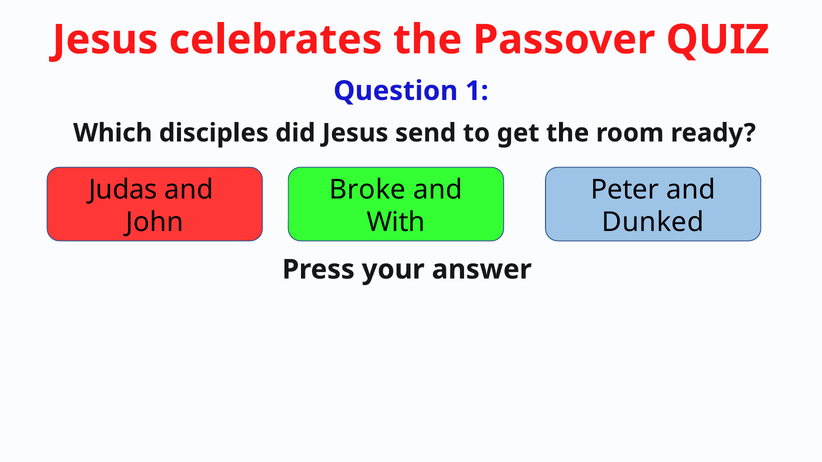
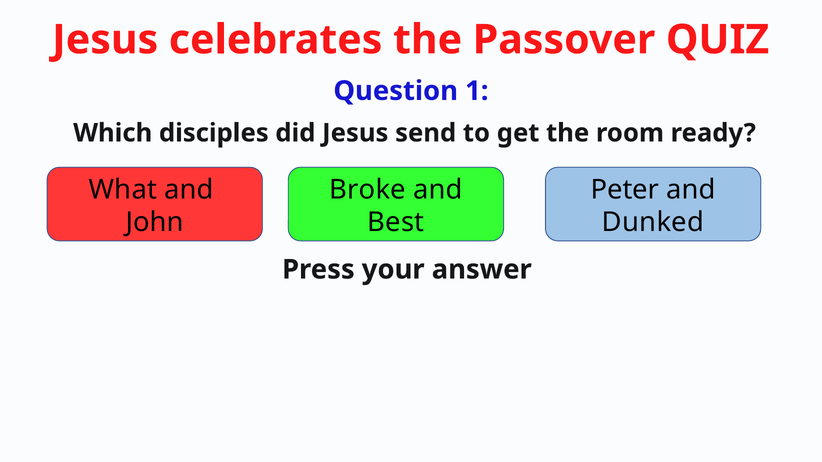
Judas: Judas -> What
With: With -> Best
